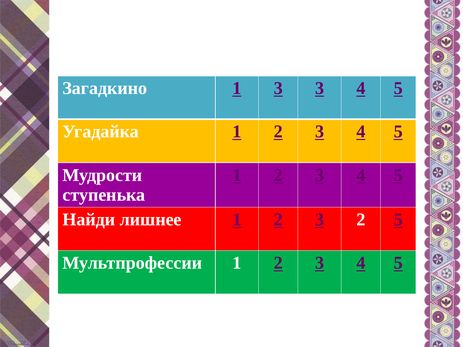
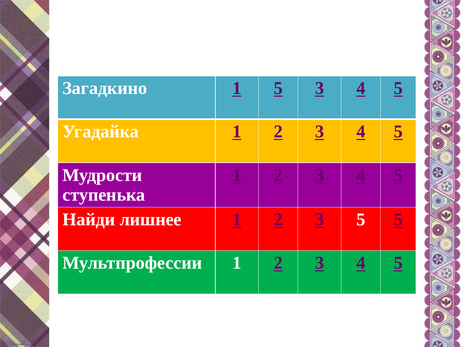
1 3: 3 -> 5
3 2: 2 -> 5
